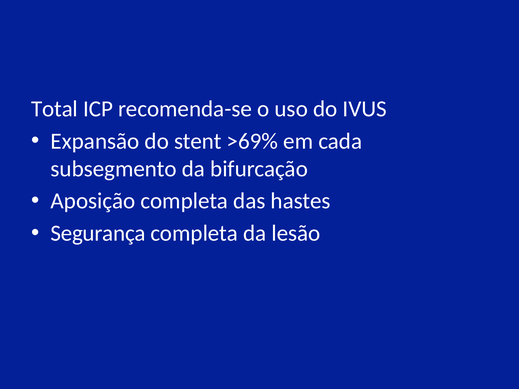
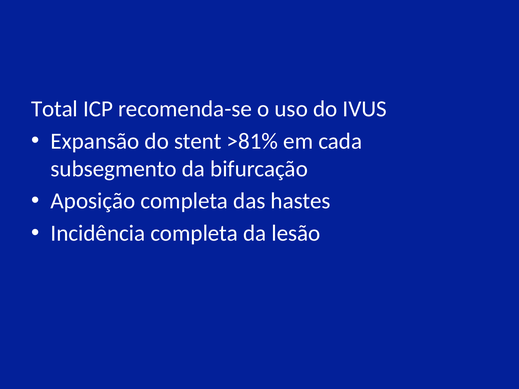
>69%: >69% -> >81%
Segurança: Segurança -> Incidência
